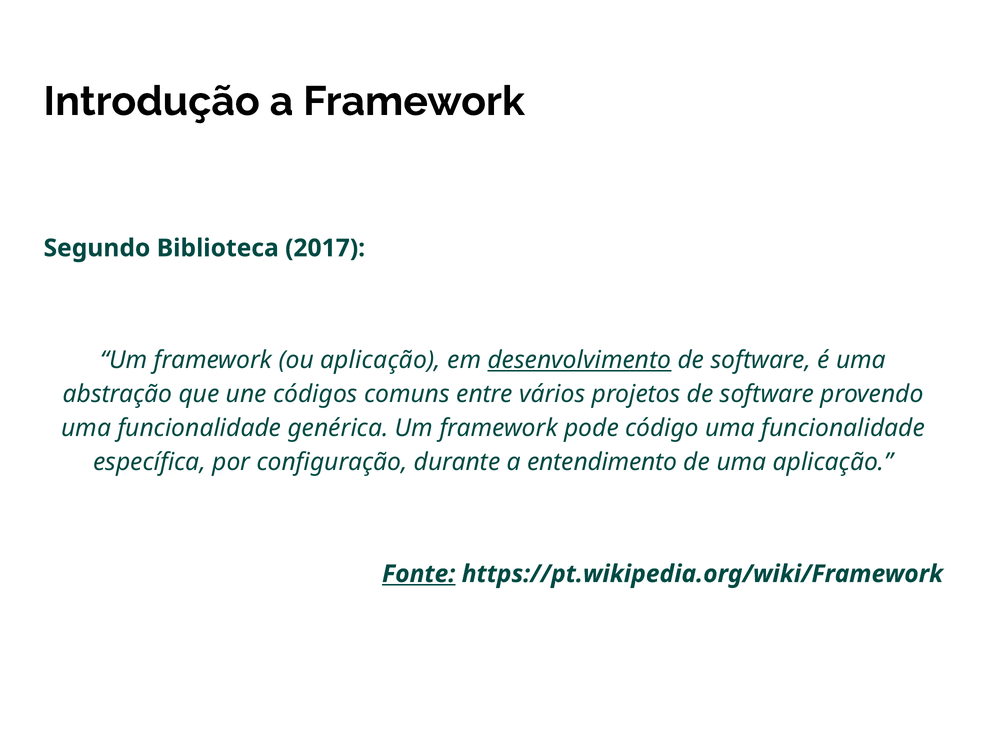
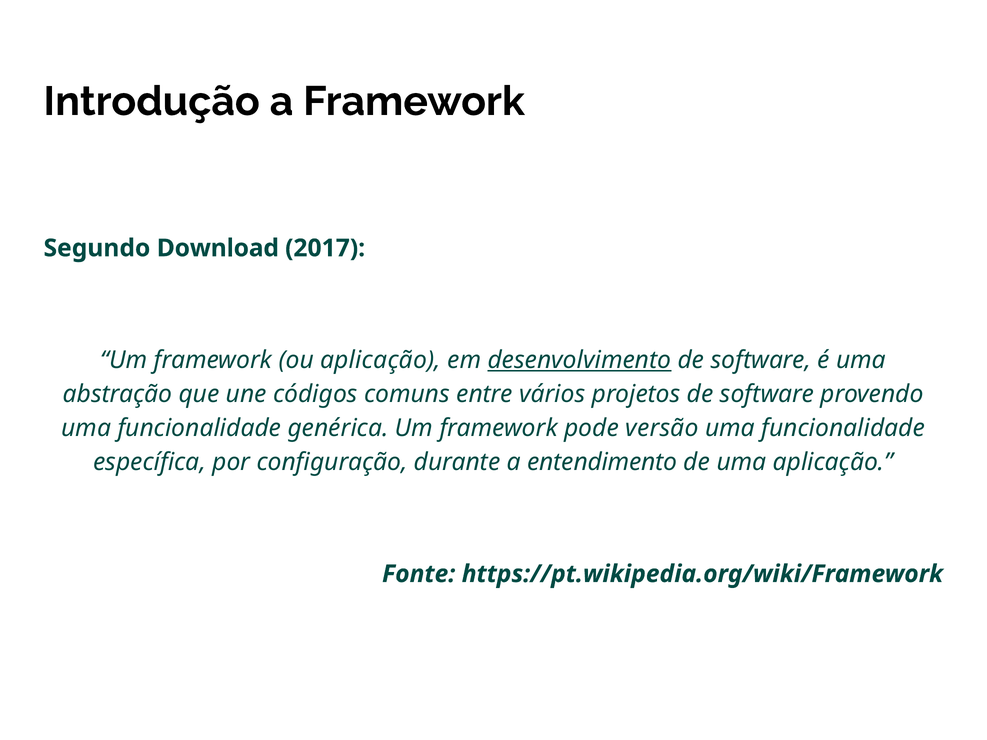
Biblioteca: Biblioteca -> Download
código: código -> versão
Fonte underline: present -> none
